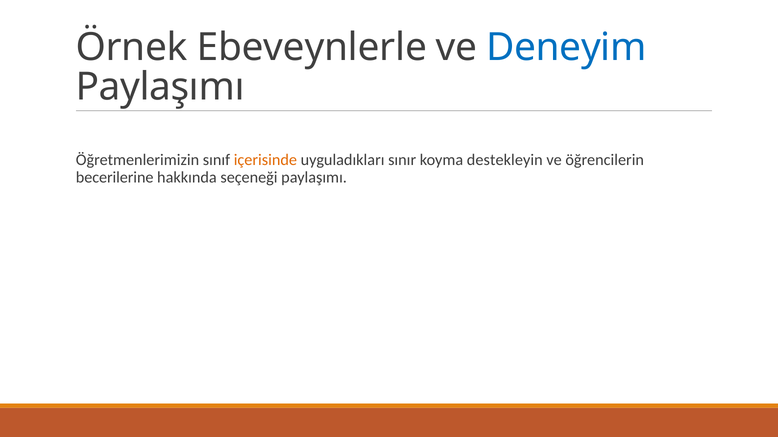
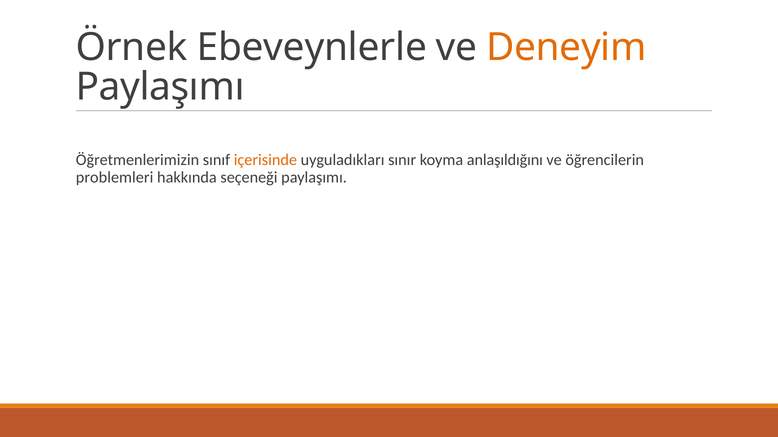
Deneyim colour: blue -> orange
destekleyin: destekleyin -> anlaşıldığını
becerilerine: becerilerine -> problemleri
